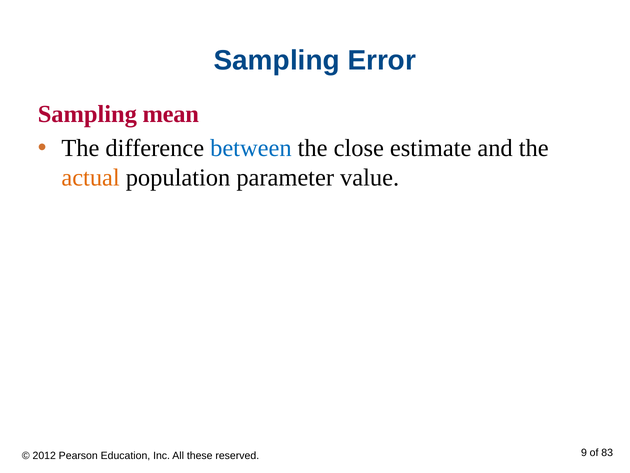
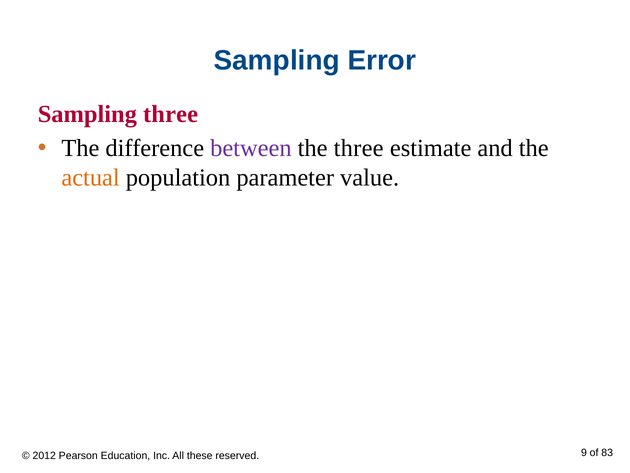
Sampling mean: mean -> three
between colour: blue -> purple
the close: close -> three
